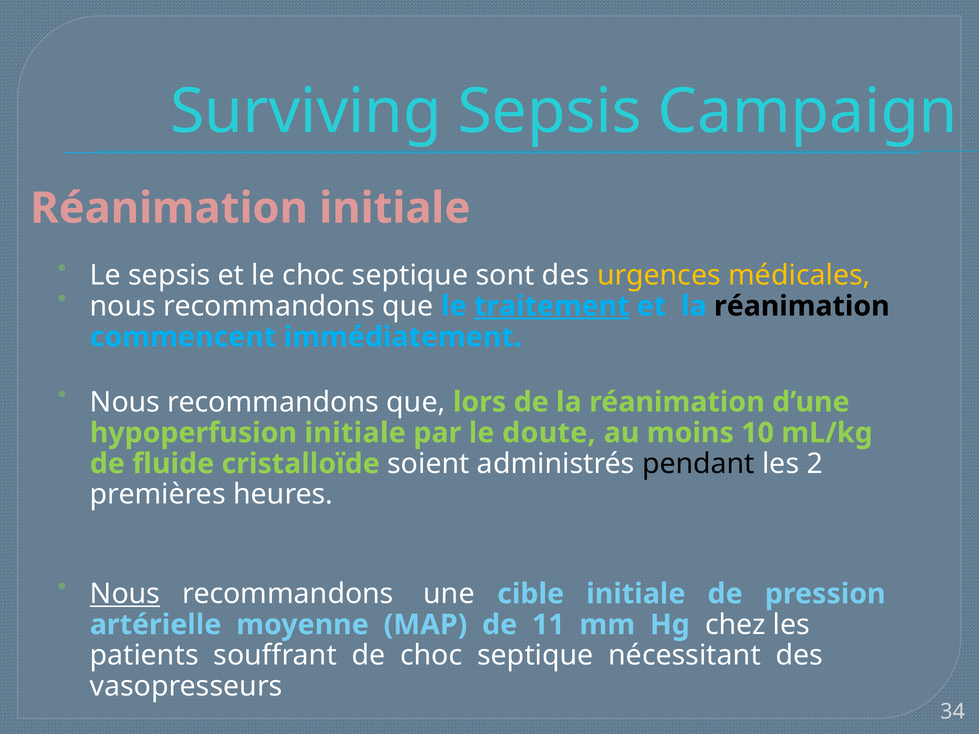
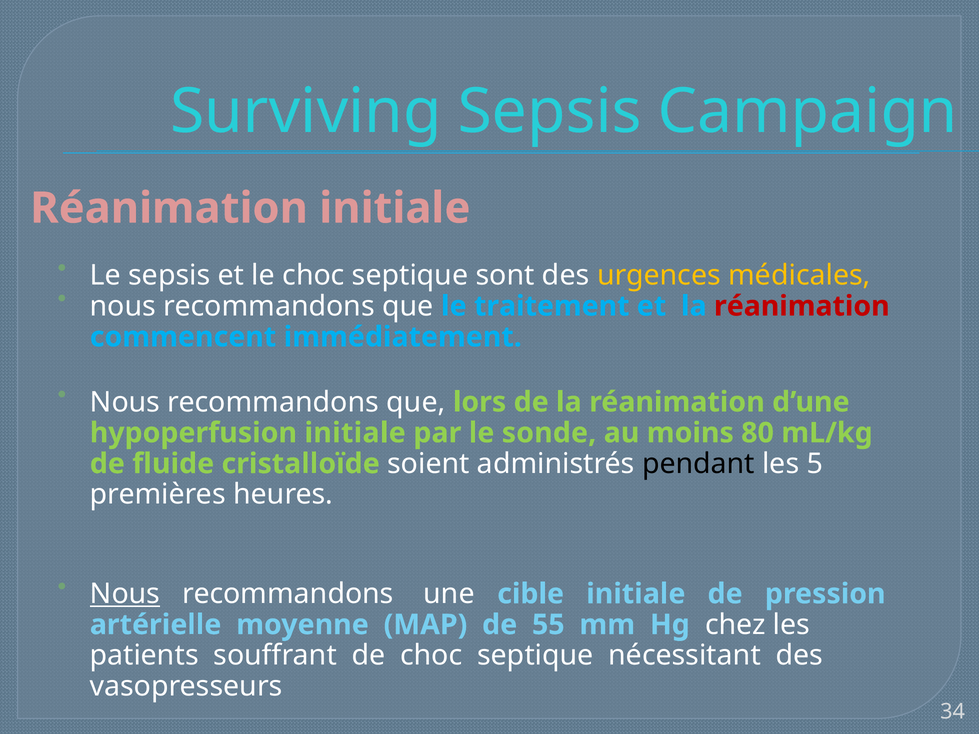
traitement underline: present -> none
réanimation at (802, 306) colour: black -> red
doute: doute -> sonde
10: 10 -> 80
2: 2 -> 5
11: 11 -> 55
